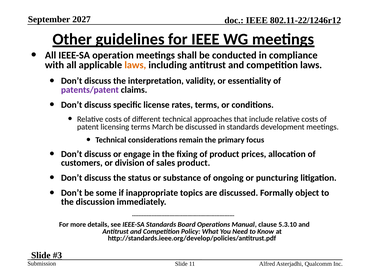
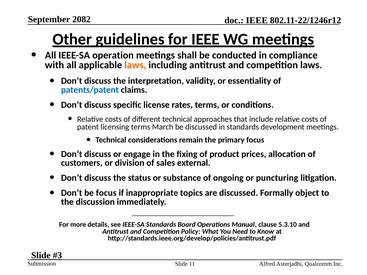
2027: 2027 -> 2082
patents/patent colour: purple -> blue
sales product: product -> external
be some: some -> focus
